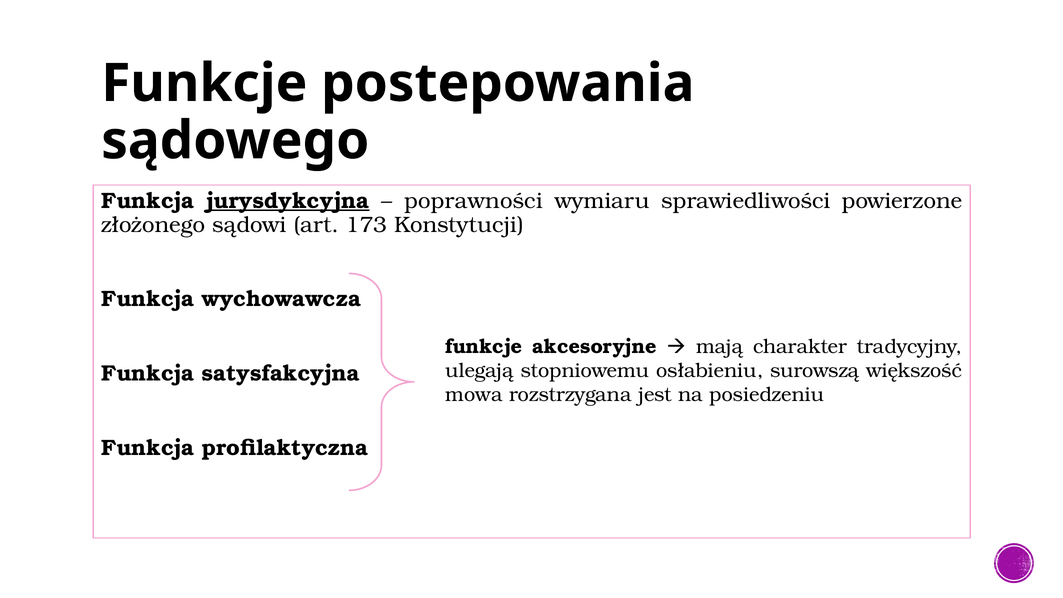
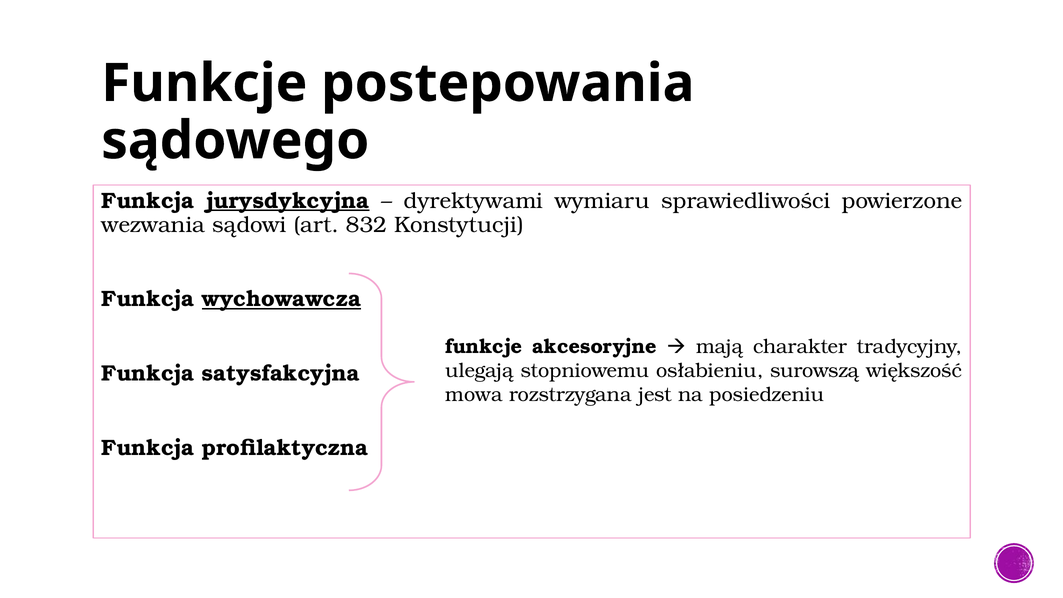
poprawności: poprawności -> dyrektywami
złożonego: złożonego -> wezwania
173: 173 -> 832
wychowawcza underline: none -> present
